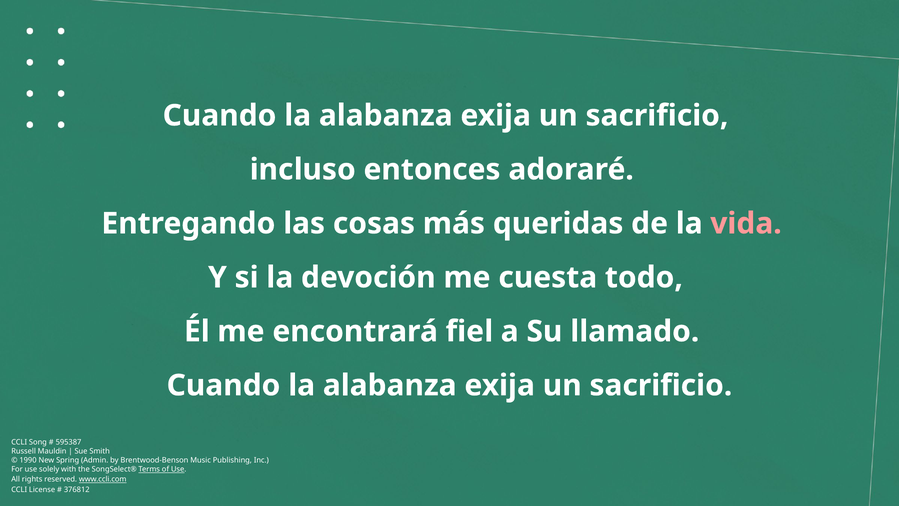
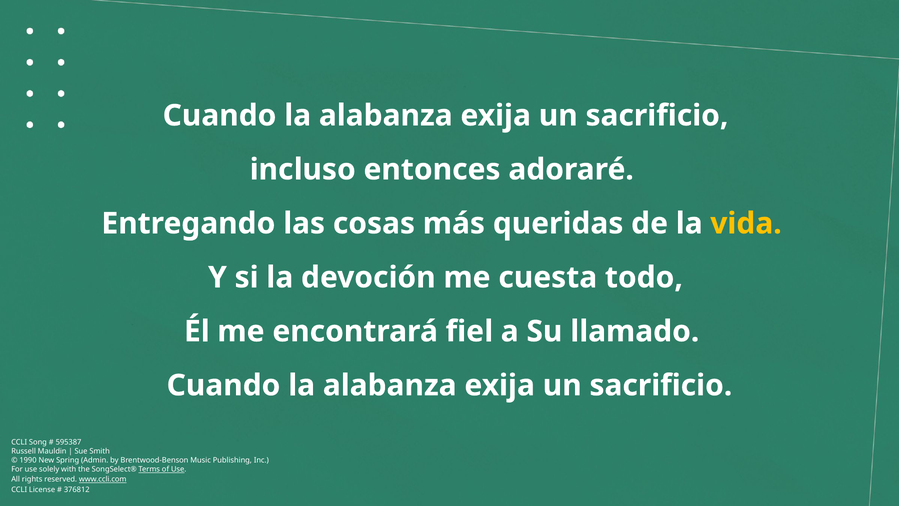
vida colour: pink -> yellow
